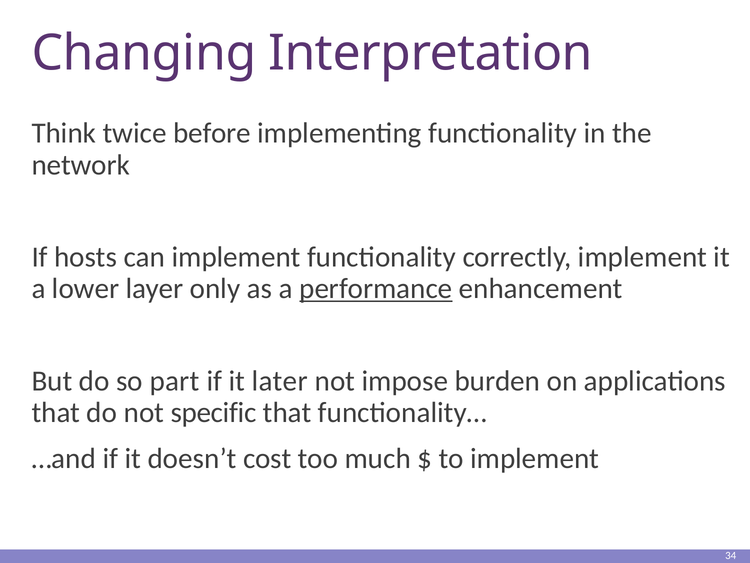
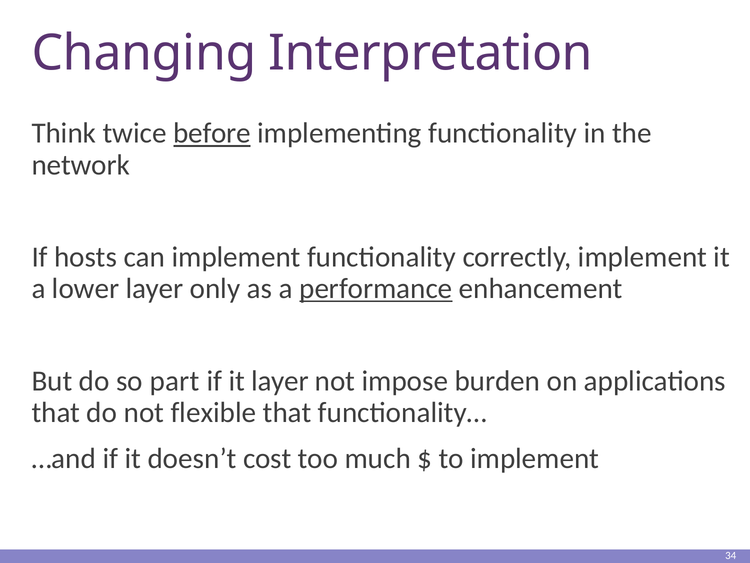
before underline: none -> present
it later: later -> layer
specific: specific -> flexible
